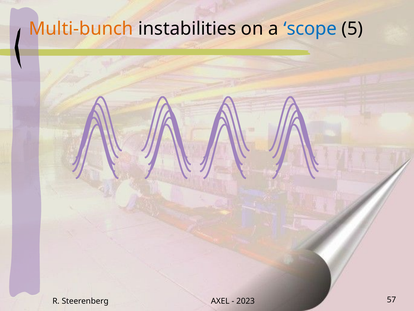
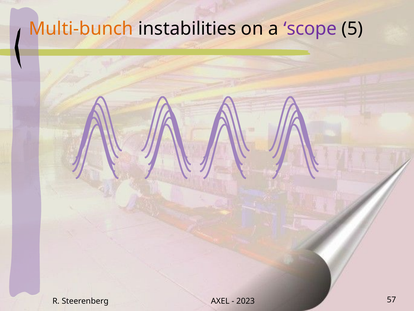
scope colour: blue -> purple
